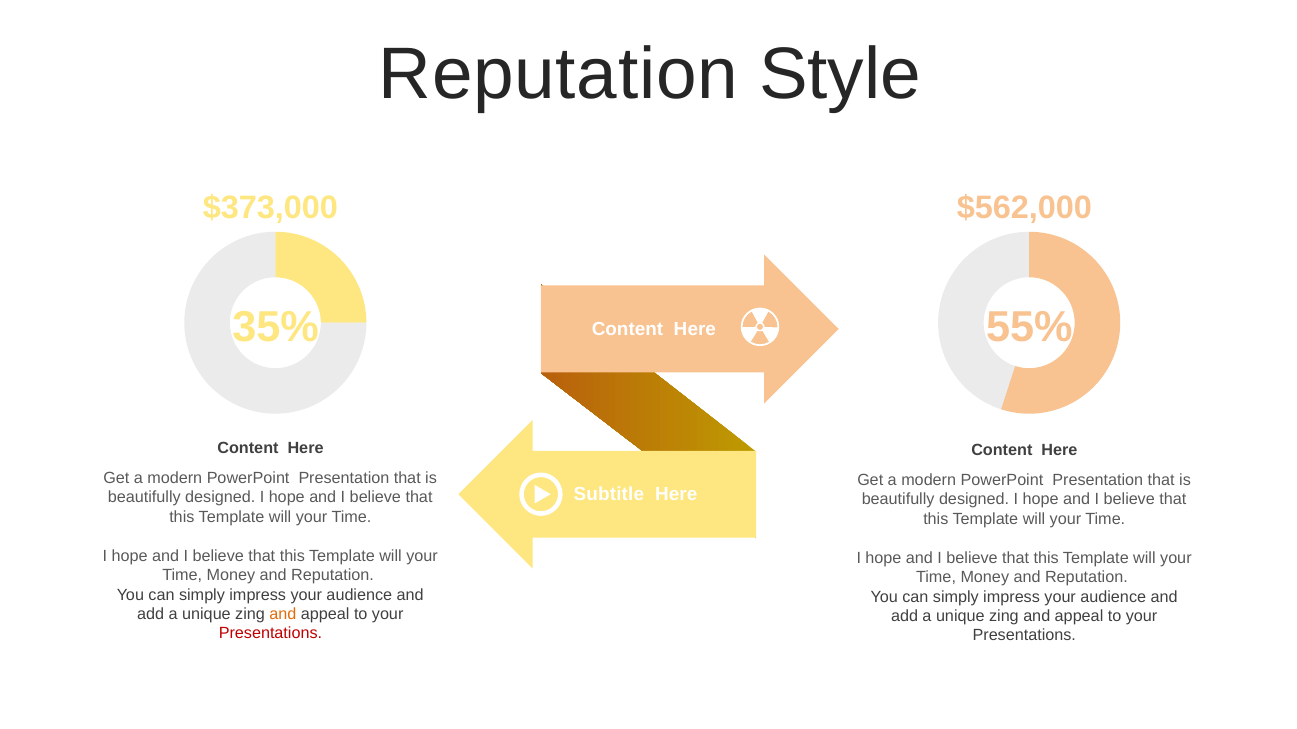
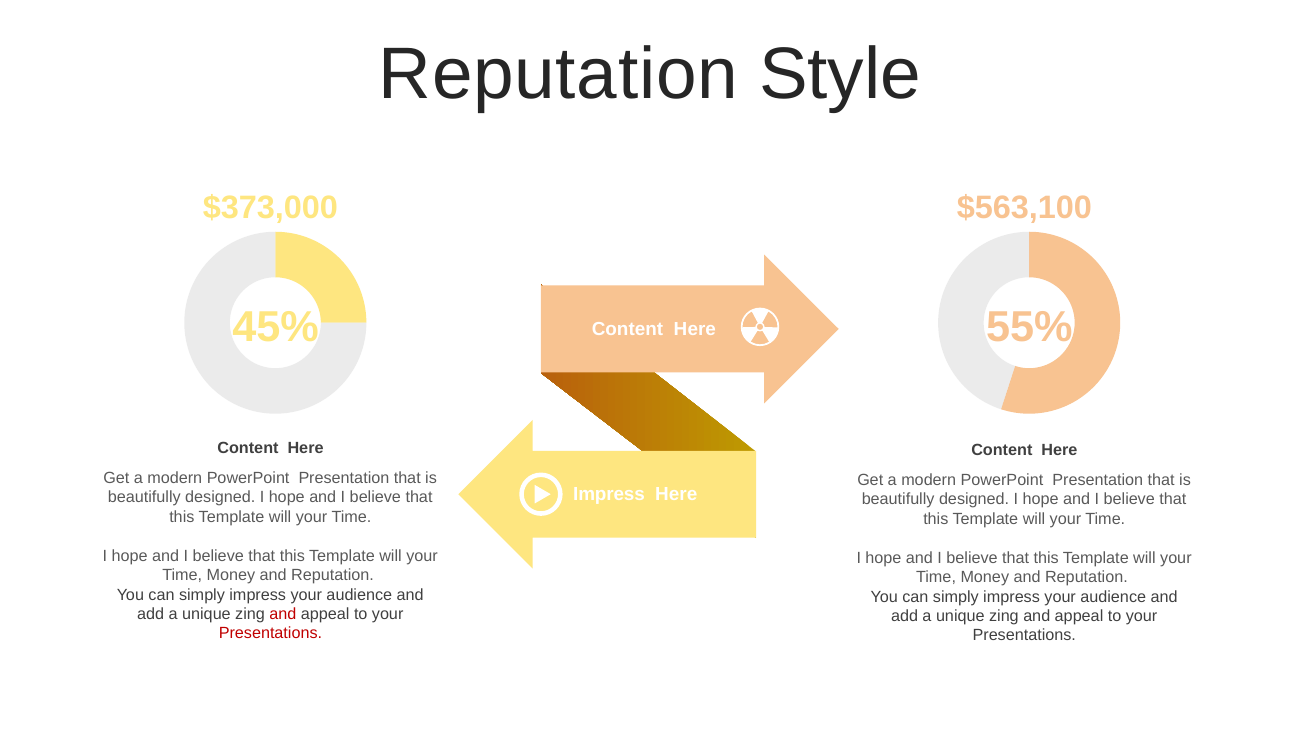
$562,000: $562,000 -> $563,100
35%: 35% -> 45%
Subtitle at (609, 495): Subtitle -> Impress
and at (283, 615) colour: orange -> red
